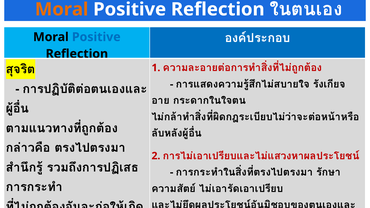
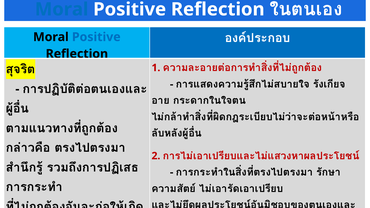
Moral at (62, 9) colour: orange -> blue
